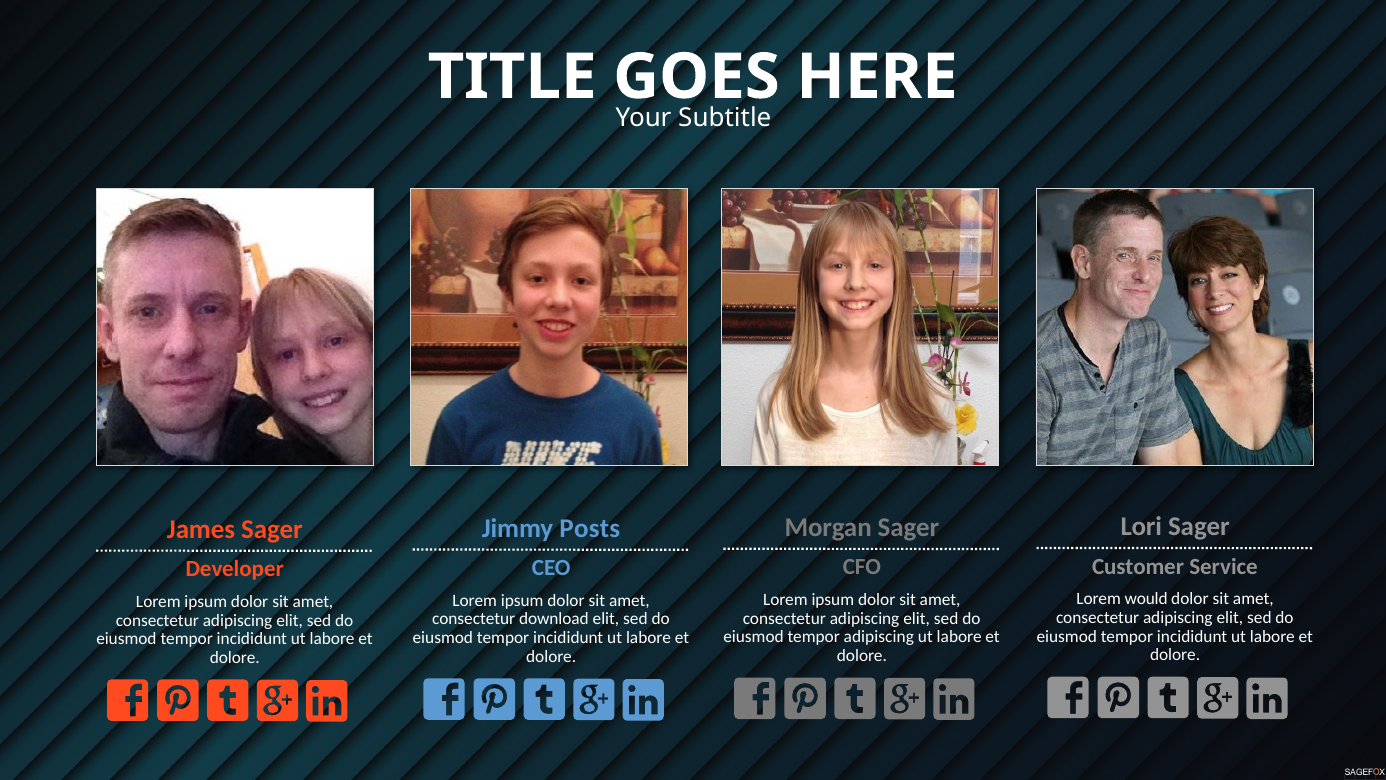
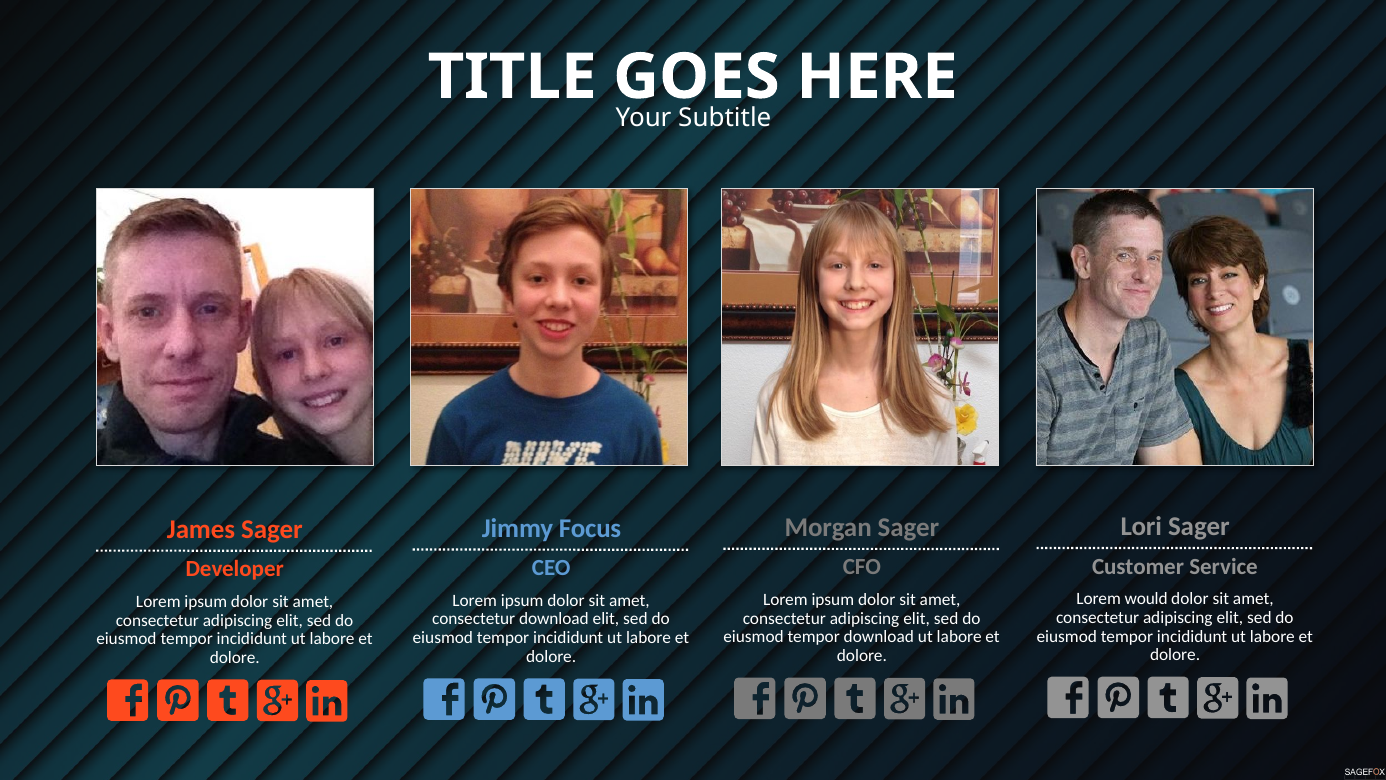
Posts: Posts -> Focus
tempor adipiscing: adipiscing -> download
